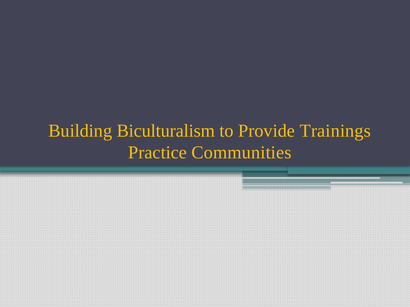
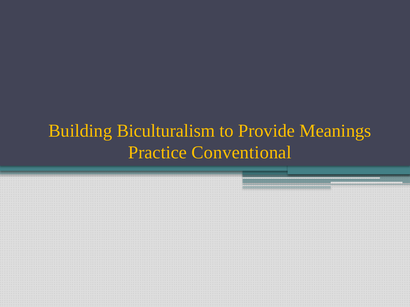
Trainings: Trainings -> Meanings
Communities: Communities -> Conventional
